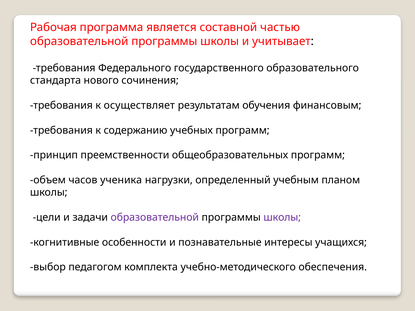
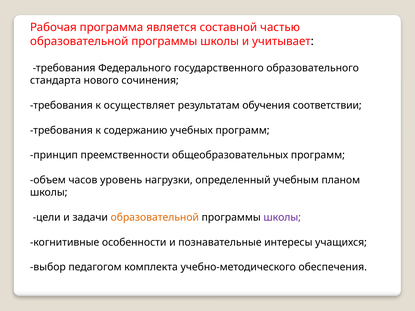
финансовым: финансовым -> соответствии
ученика: ученика -> уровень
образовательной at (155, 218) colour: purple -> orange
